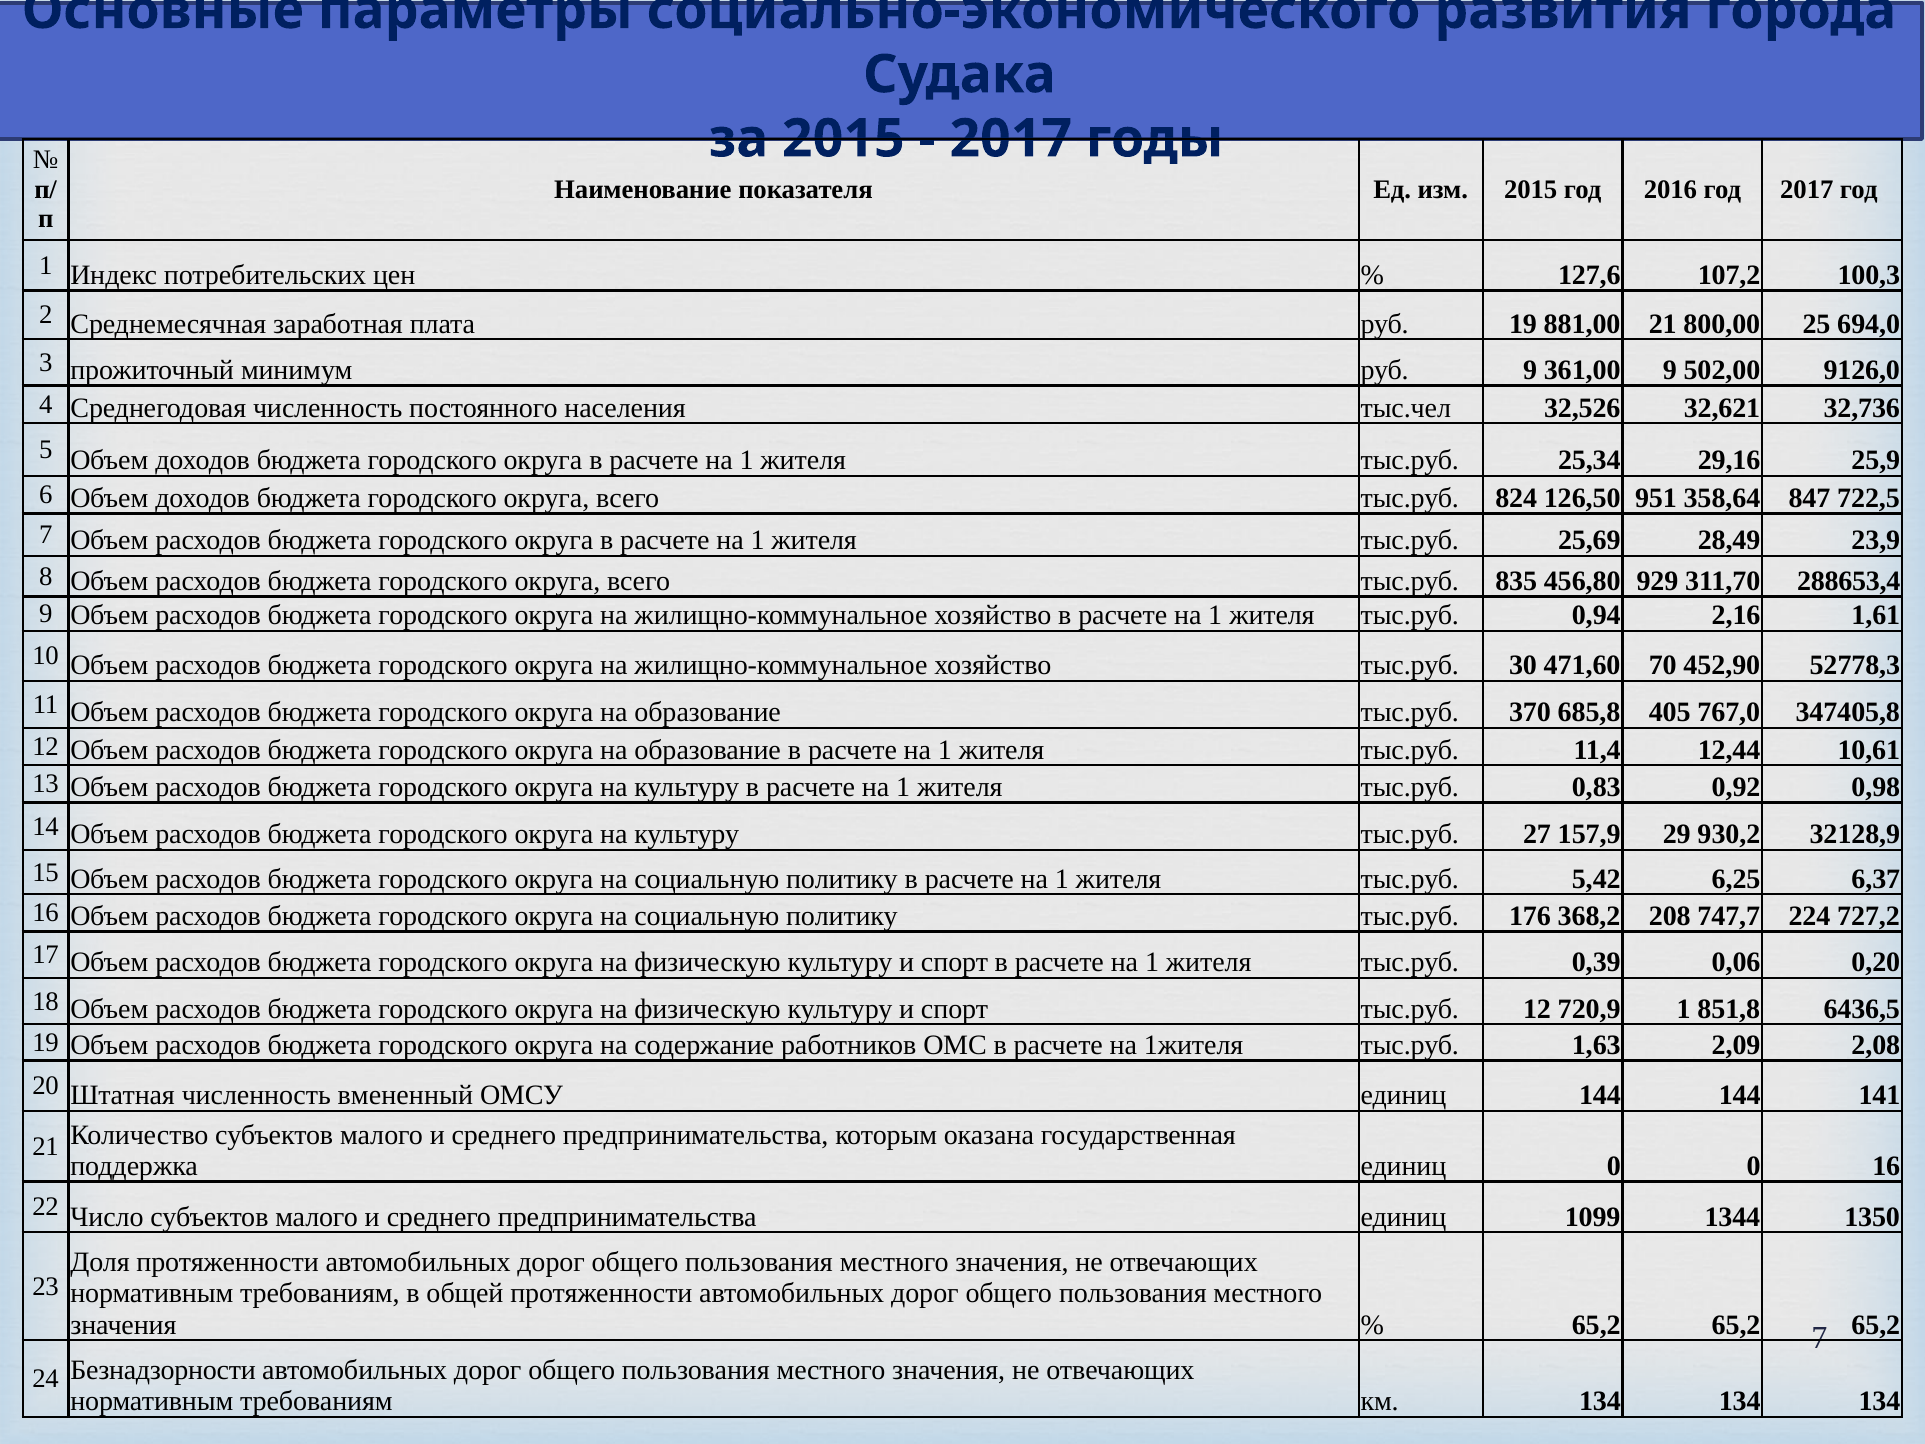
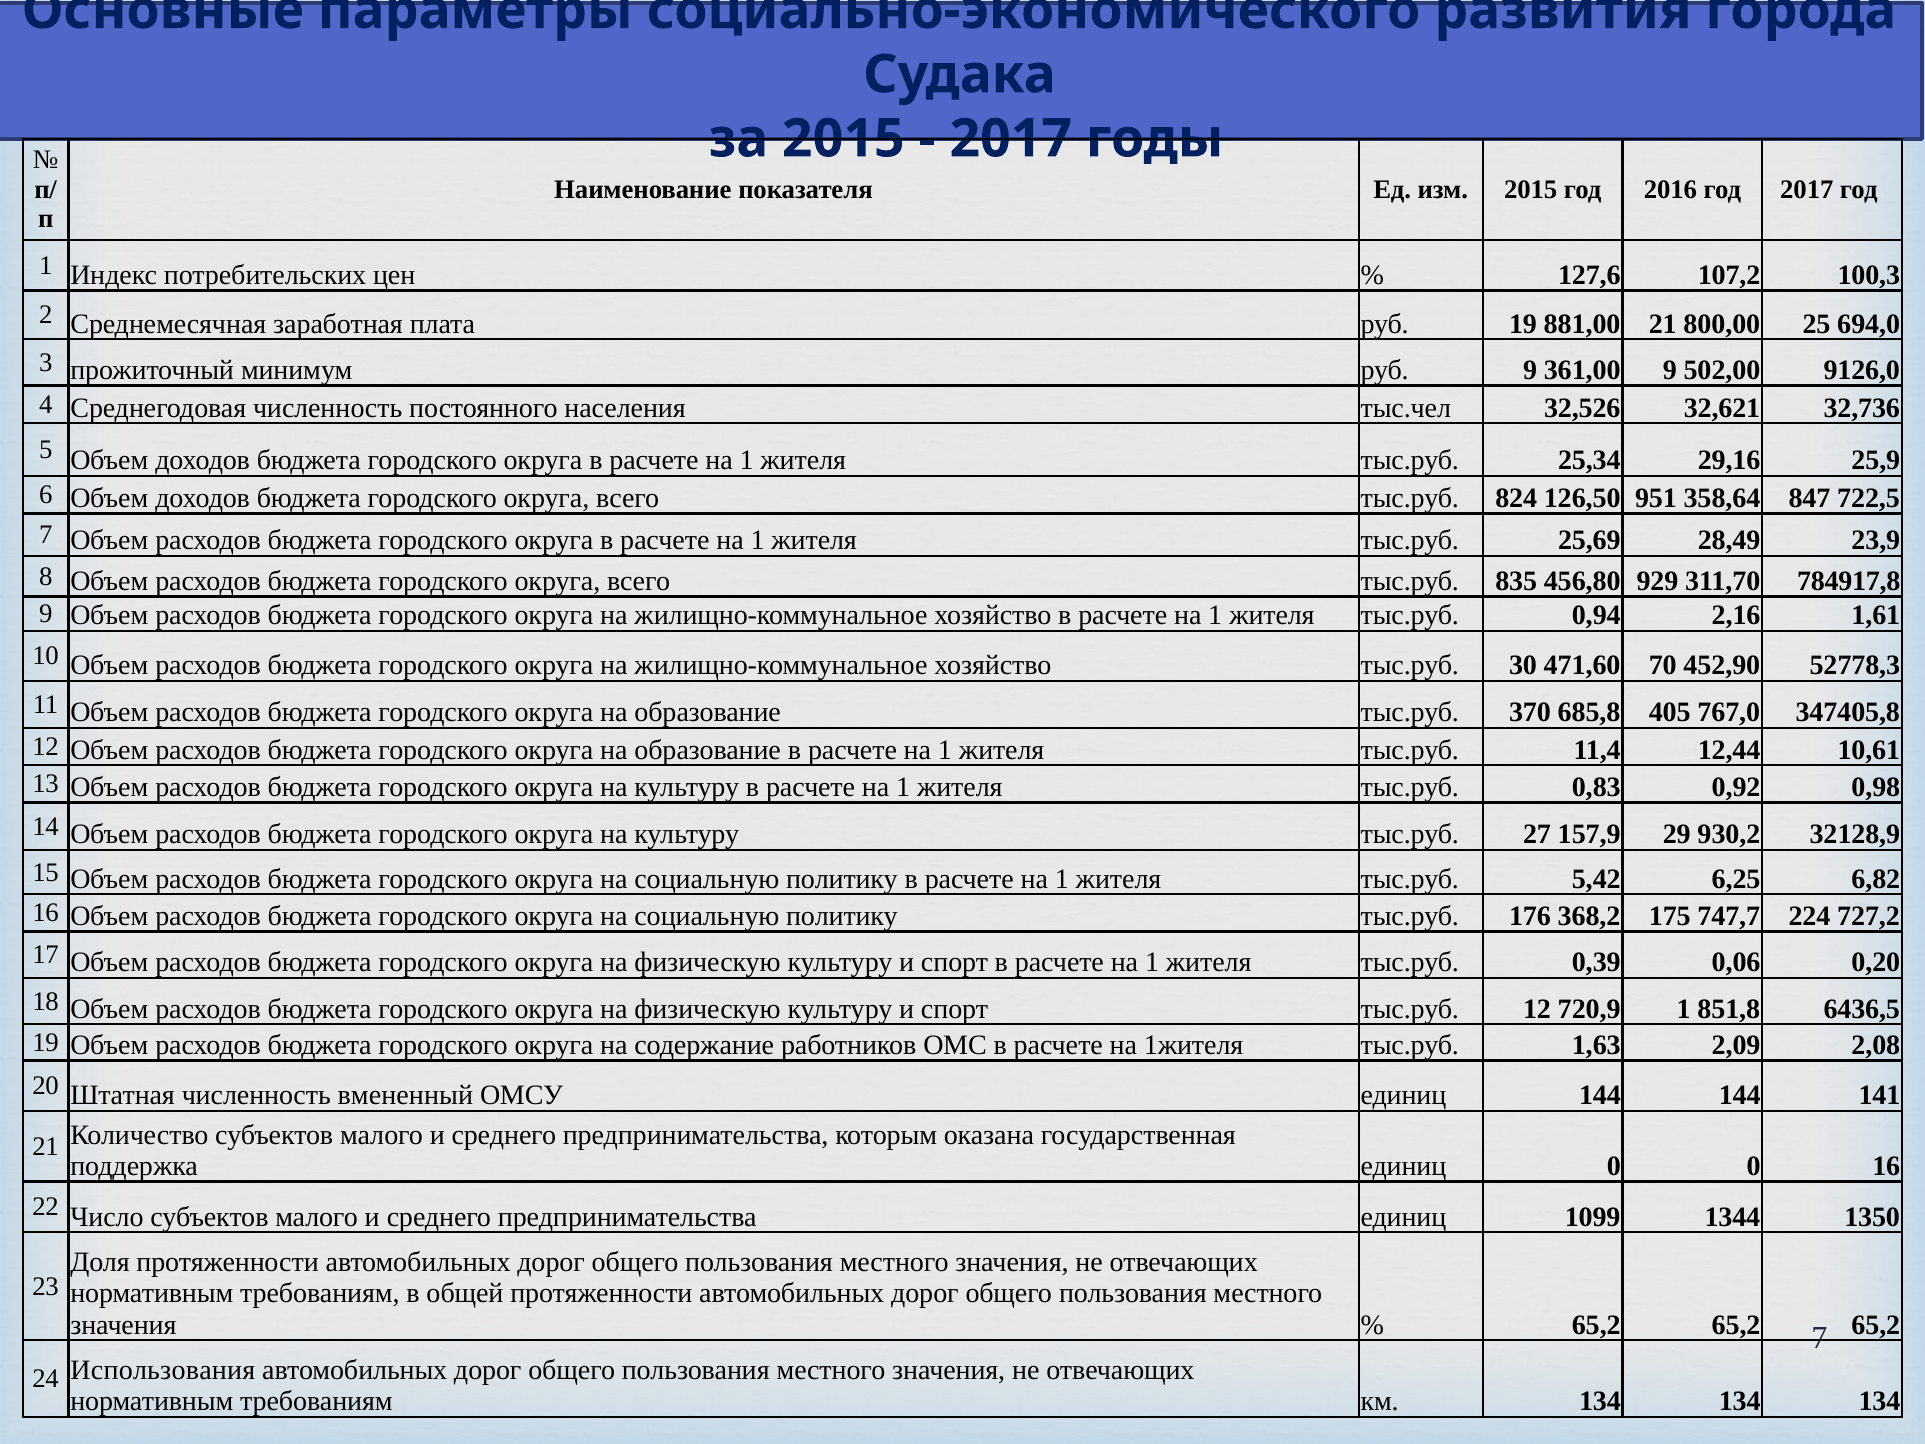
288653,4: 288653,4 -> 784917,8
6,37: 6,37 -> 6,82
208: 208 -> 175
Безнадзорности: Безнадзорности -> Использования
